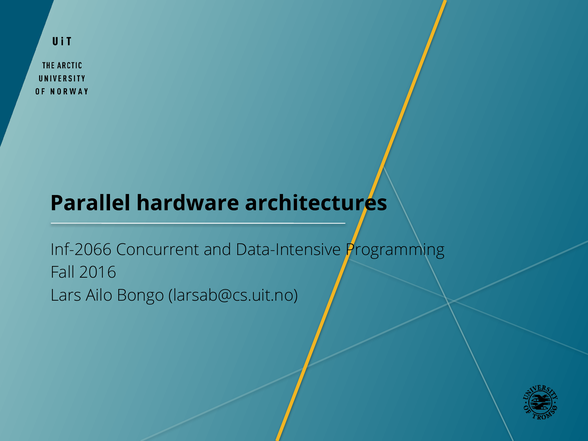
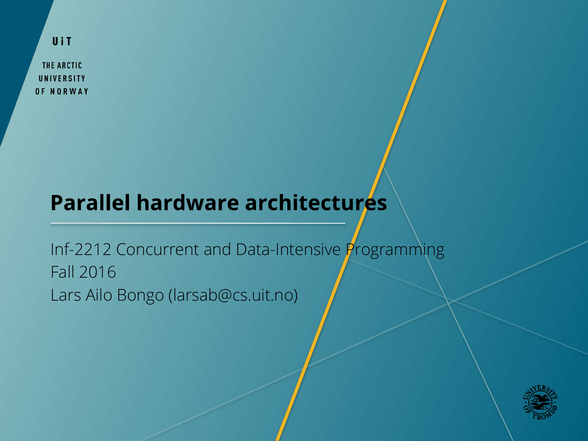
Inf-2066: Inf-2066 -> Inf-2212
